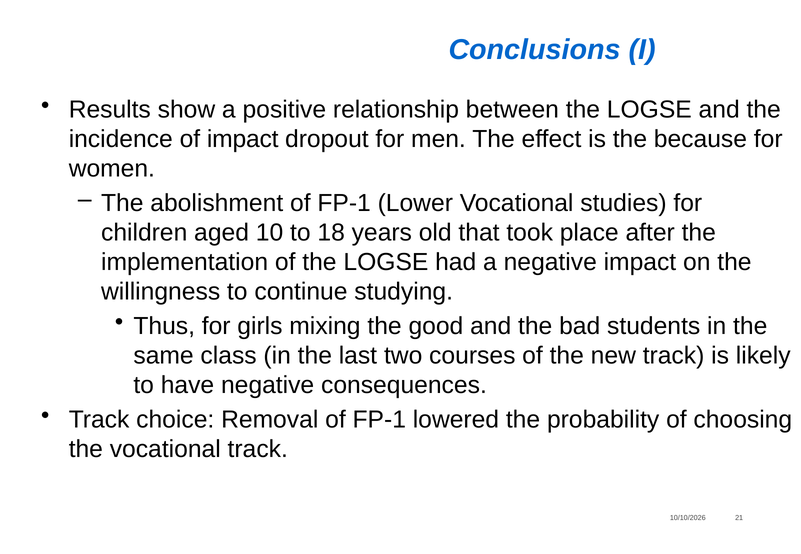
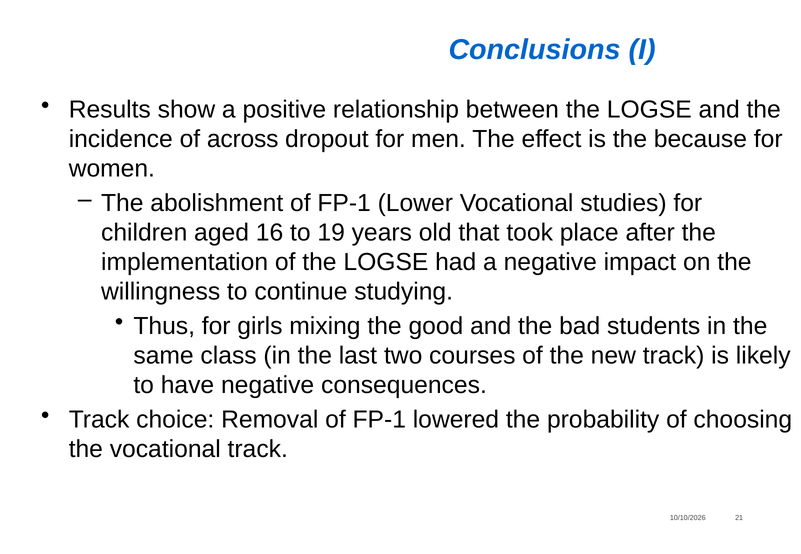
of impact: impact -> across
10: 10 -> 16
18: 18 -> 19
